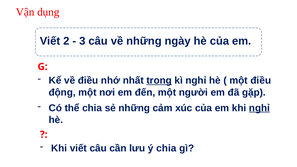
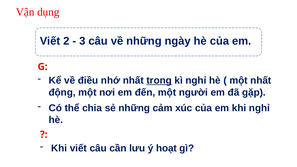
một điều: điều -> nhất
nghỉ at (259, 108) underline: present -> none
ý chia: chia -> hoạt
